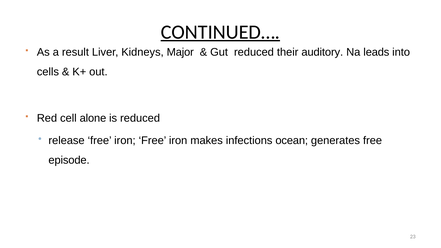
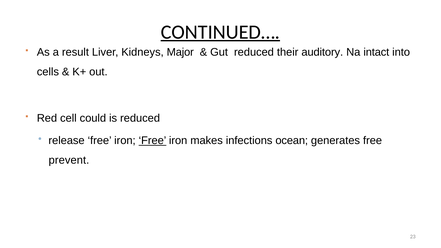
leads: leads -> intact
alone: alone -> could
Free at (152, 140) underline: none -> present
episode: episode -> prevent
